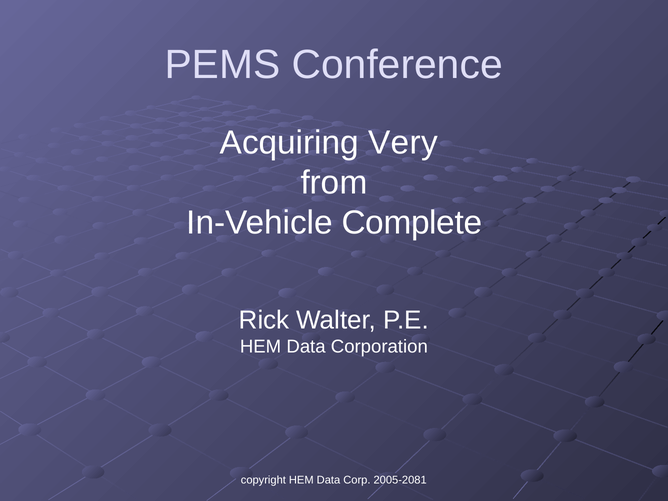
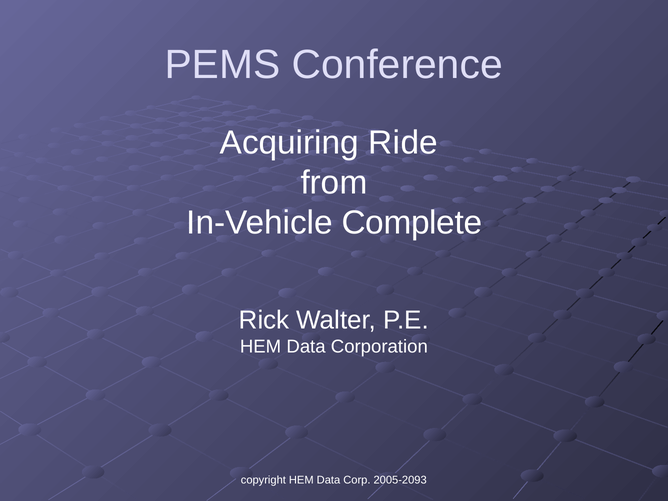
Very: Very -> Ride
2005-2081: 2005-2081 -> 2005-2093
